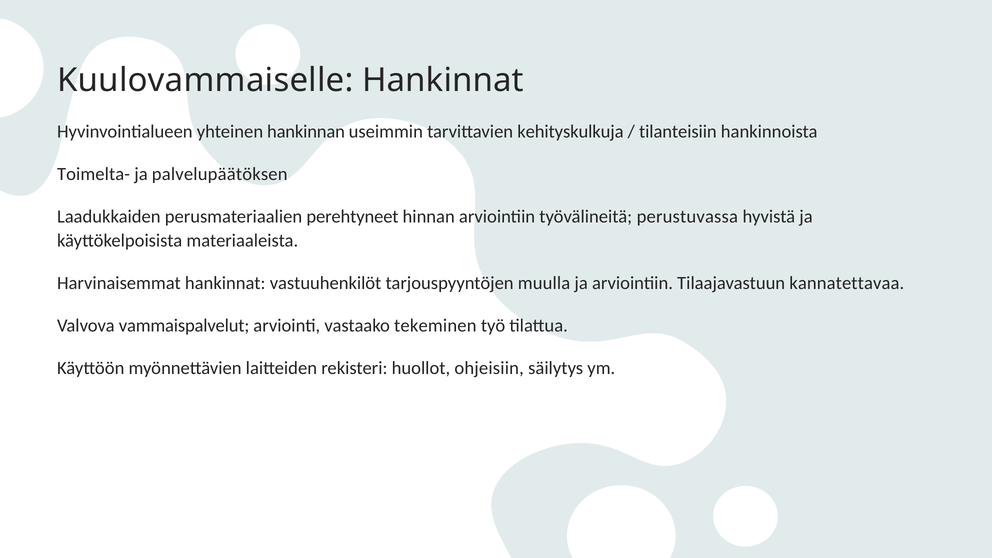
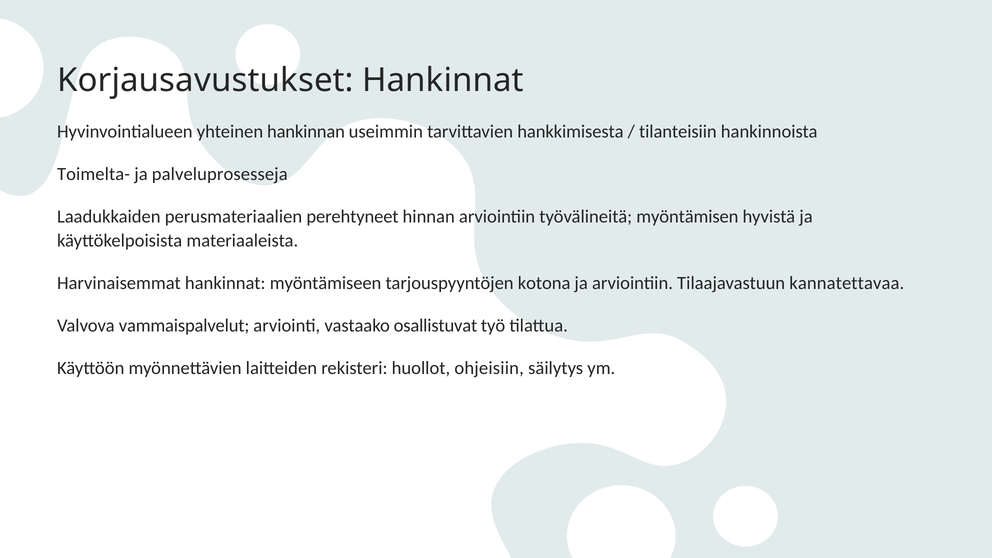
Kuulovammaiselle: Kuulovammaiselle -> Korjausavustukset
kehityskulkuja: kehityskulkuja -> hankkimisesta
palvelupäätöksen: palvelupäätöksen -> palveluprosesseja
perustuvassa: perustuvassa -> myöntämisen
vastuuhenkilöt: vastuuhenkilöt -> myöntämiseen
muulla: muulla -> kotona
tekeminen: tekeminen -> osallistuvat
